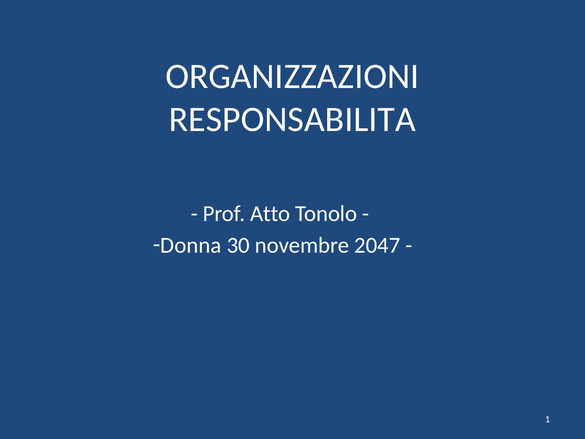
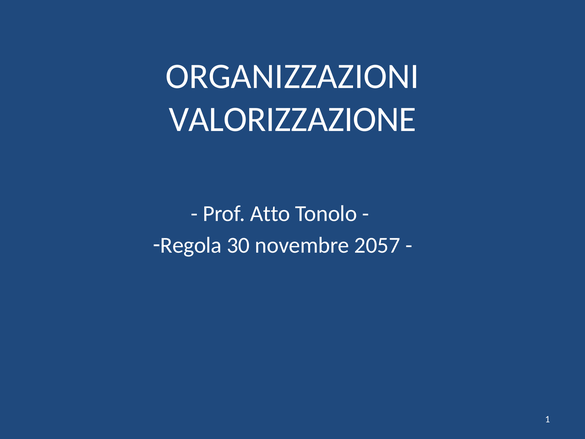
RESPONSABILITA: RESPONSABILITA -> VALORIZZAZIONE
Donna: Donna -> Regola
2047: 2047 -> 2057
